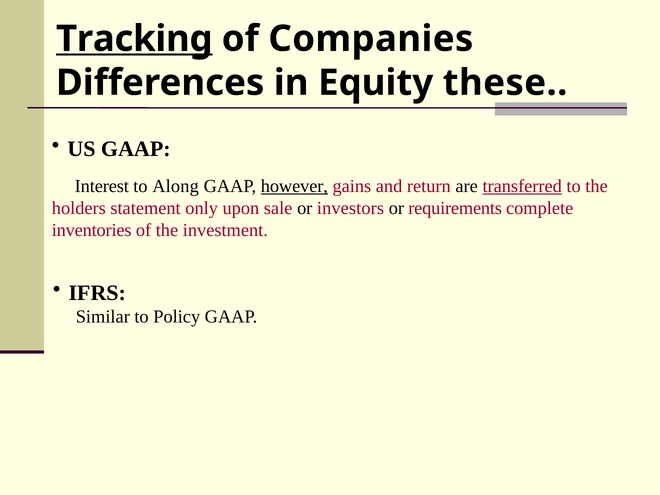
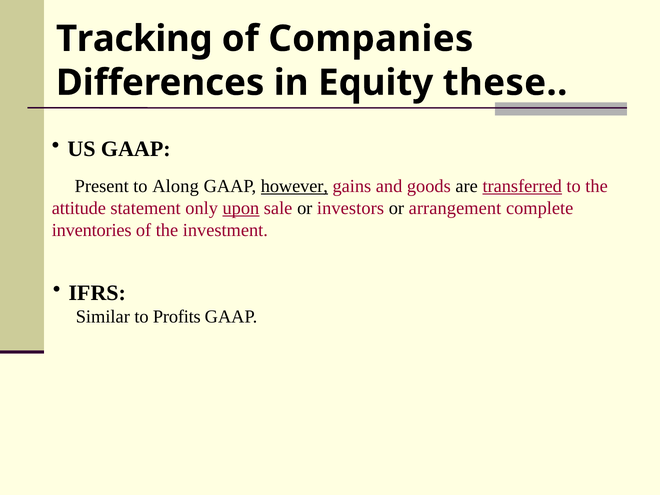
Tracking underline: present -> none
Interest: Interest -> Present
return: return -> goods
holders: holders -> attitude
upon underline: none -> present
requirements: requirements -> arrangement
Policy: Policy -> Profits
